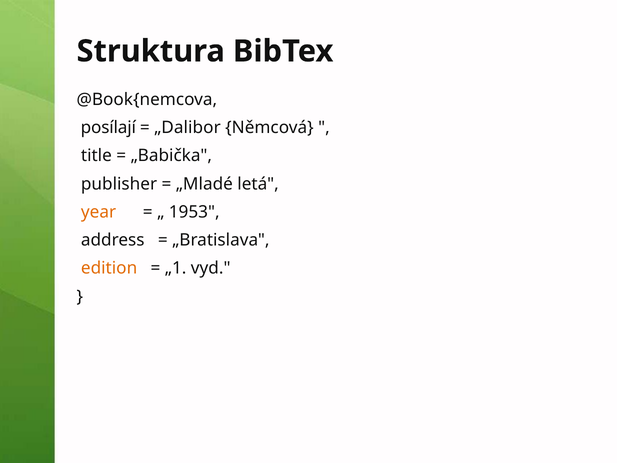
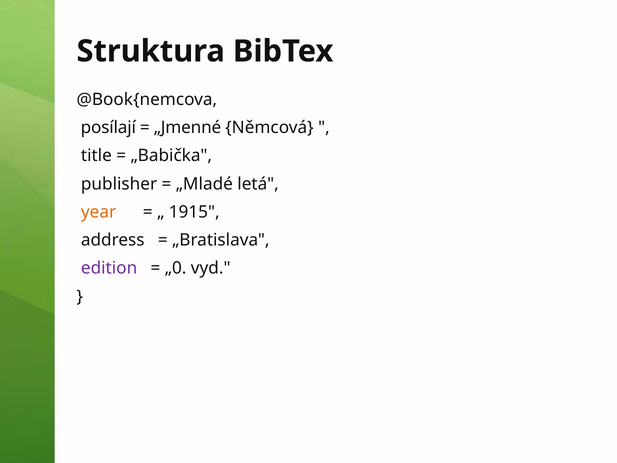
„Dalibor: „Dalibor -> „Jmenné
1953: 1953 -> 1915
edition colour: orange -> purple
„1: „1 -> „0
